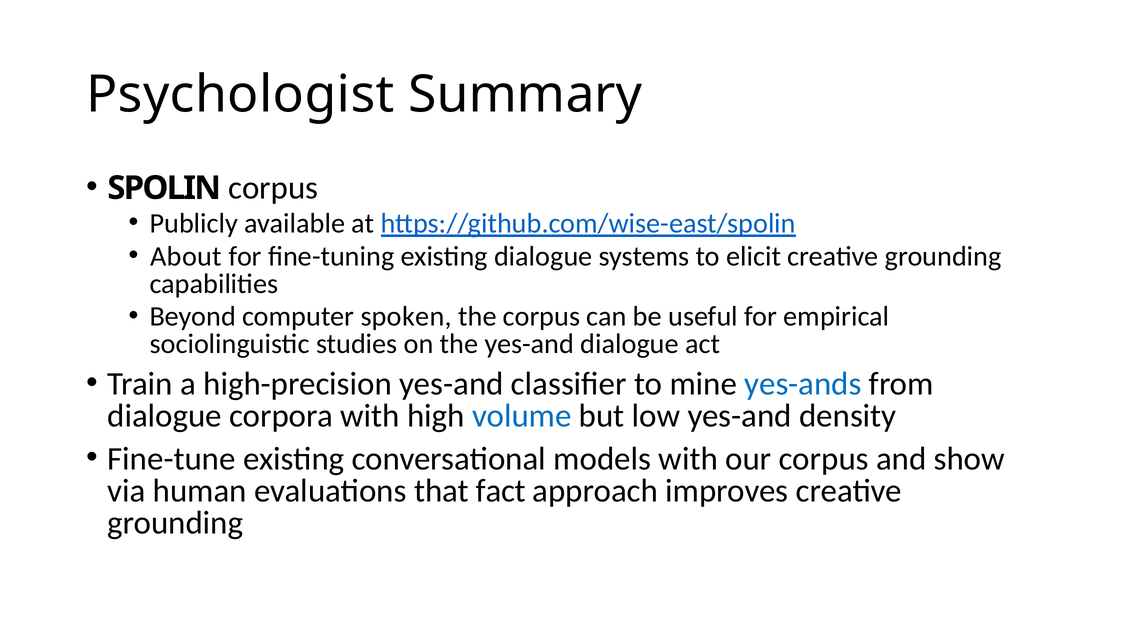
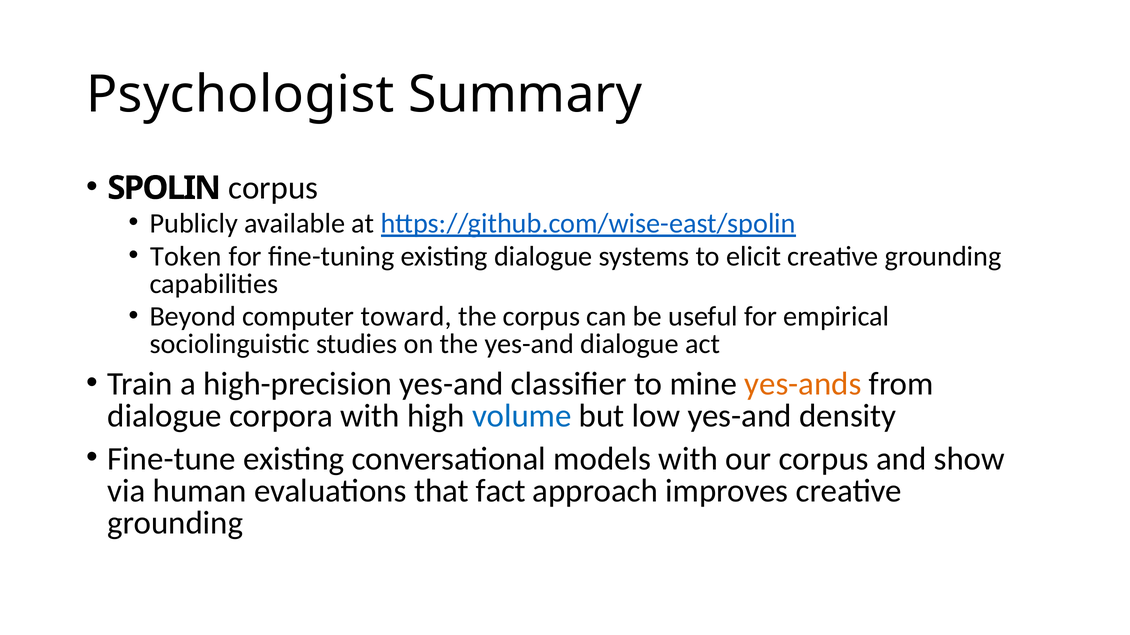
About: About -> Token
spoken: spoken -> toward
yes-ands colour: blue -> orange
